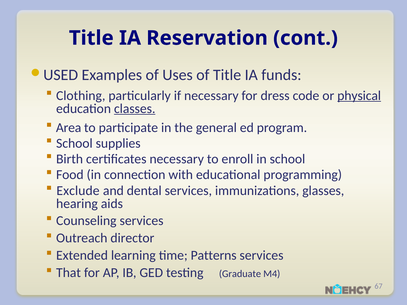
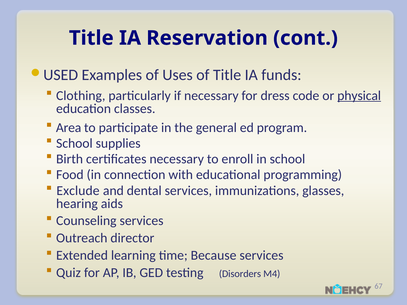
classes underline: present -> none
Patterns: Patterns -> Because
That: That -> Quiz
Graduate: Graduate -> Disorders
